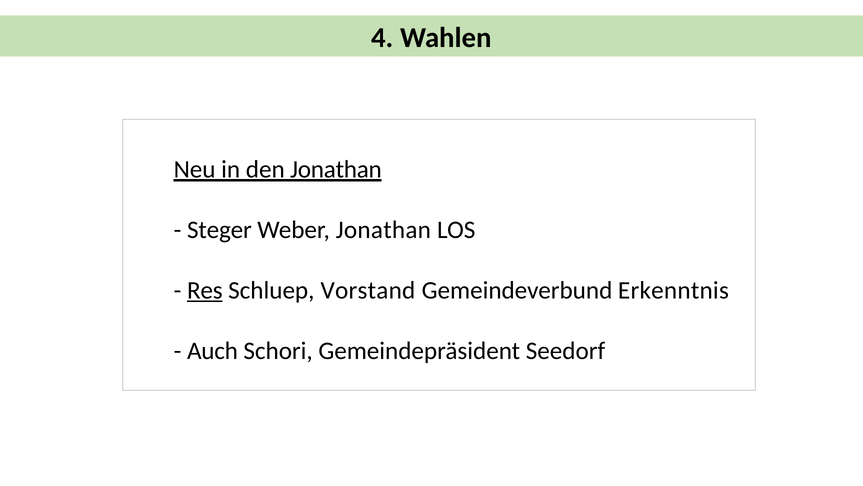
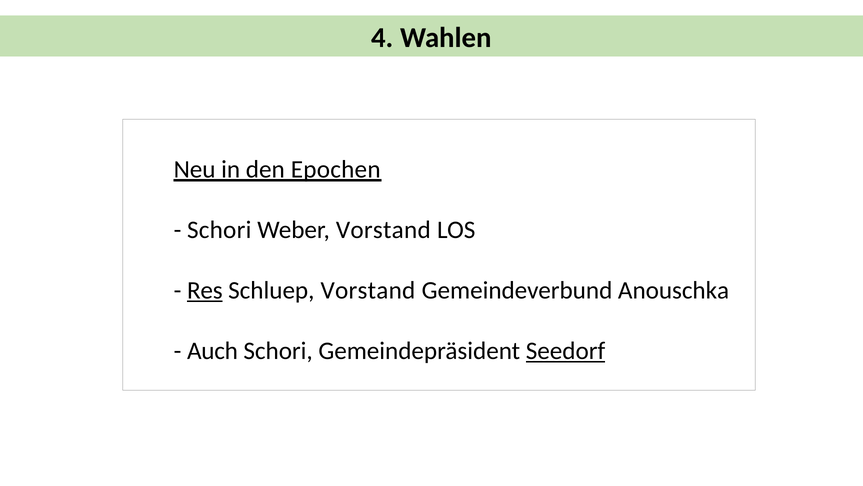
den Jonathan: Jonathan -> Epochen
Steger at (219, 230): Steger -> Schori
Weber Jonathan: Jonathan -> Vorstand
Erkenntnis: Erkenntnis -> Anouschka
Seedorf underline: none -> present
